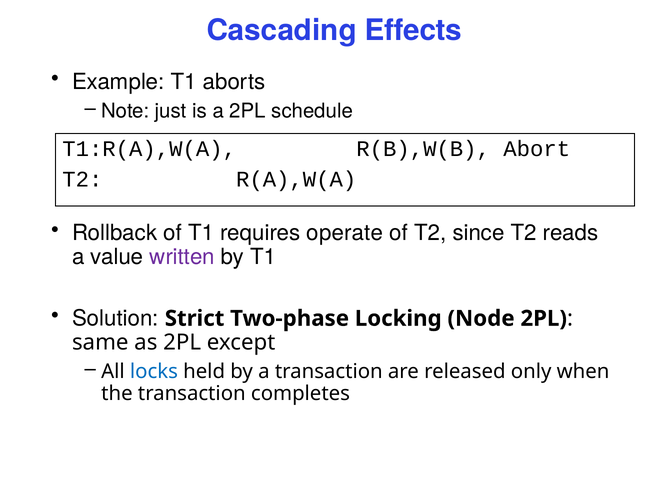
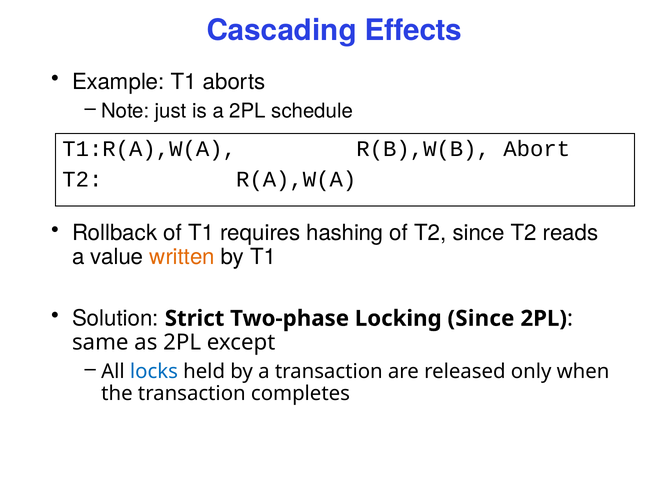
operate: operate -> hashing
written colour: purple -> orange
Locking Node: Node -> Since
